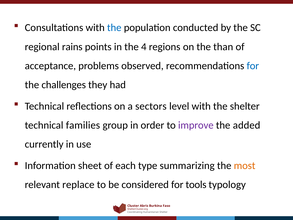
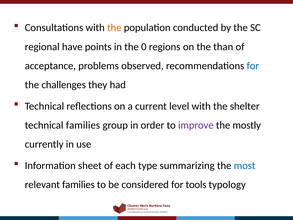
the at (114, 28) colour: blue -> orange
rains: rains -> have
4: 4 -> 0
sectors: sectors -> current
added: added -> mostly
most colour: orange -> blue
relevant replace: replace -> families
